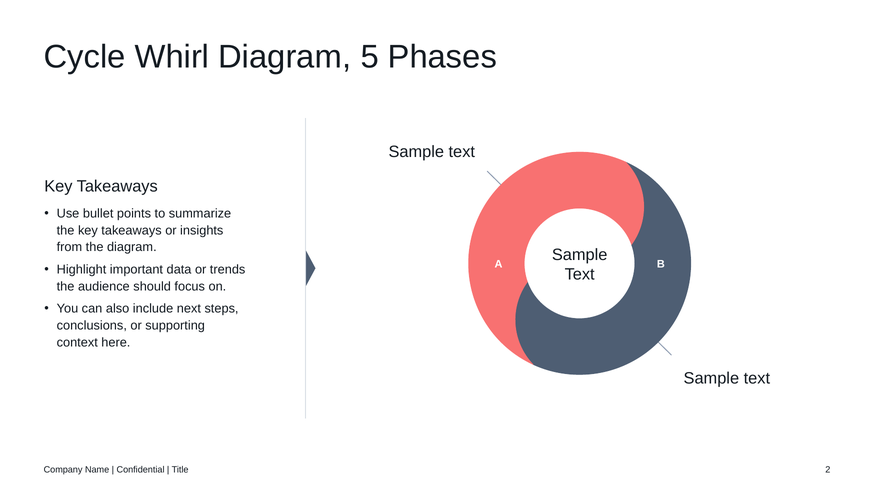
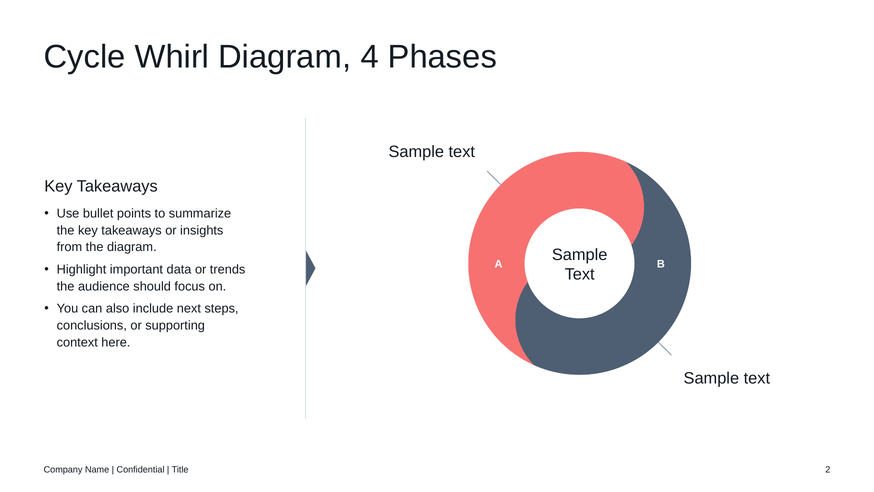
5: 5 -> 4
